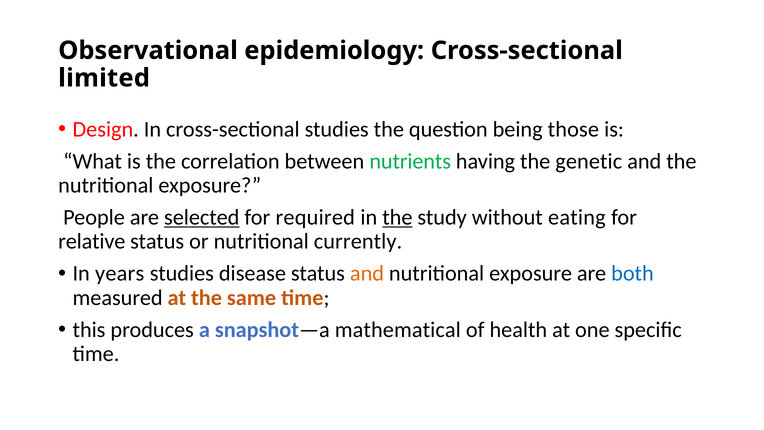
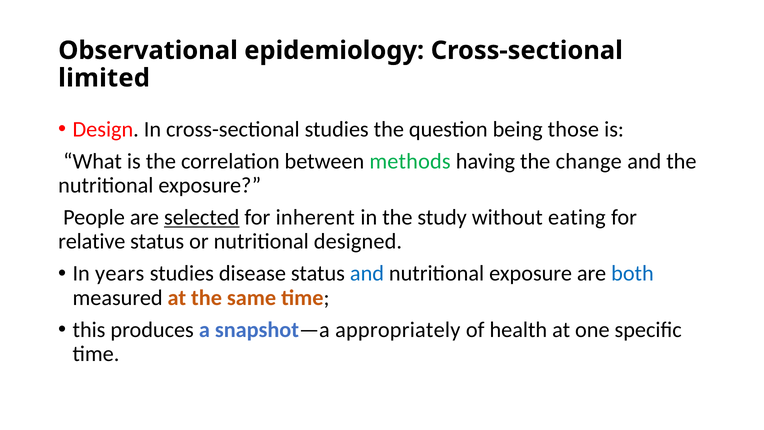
nutrients: nutrients -> methods
genetic: genetic -> change
required: required -> inherent
the at (397, 217) underline: present -> none
currently: currently -> designed
and at (367, 273) colour: orange -> blue
mathematical: mathematical -> appropriately
